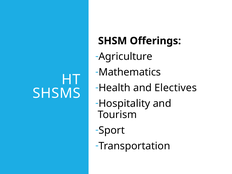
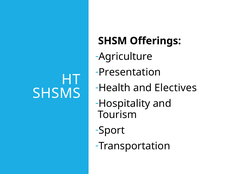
Mathematics: Mathematics -> Presentation
